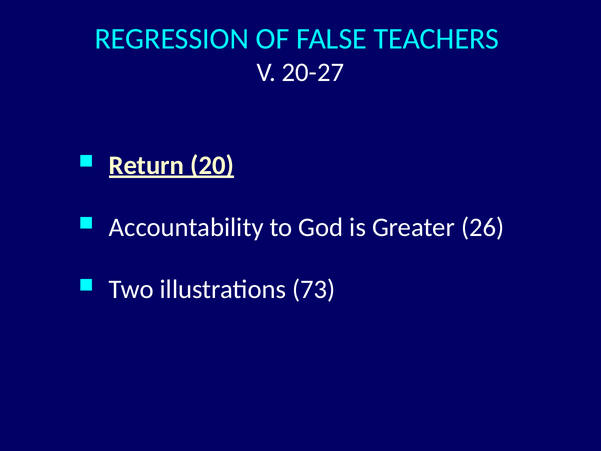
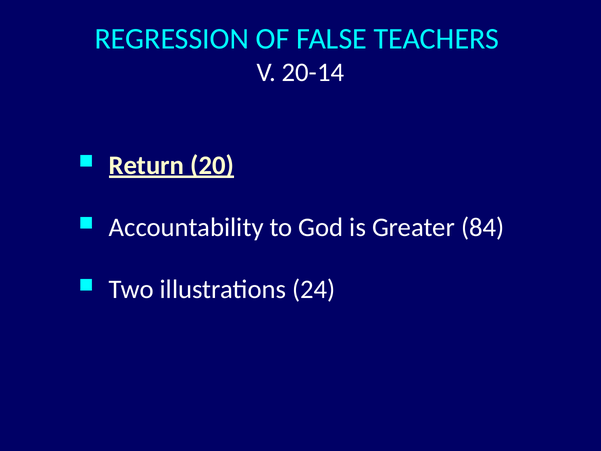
20-27: 20-27 -> 20-14
26: 26 -> 84
73: 73 -> 24
